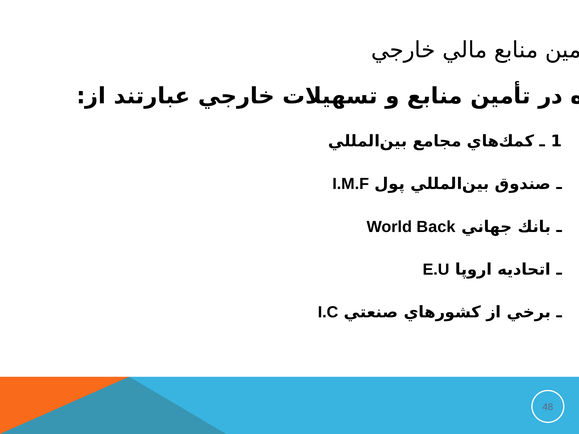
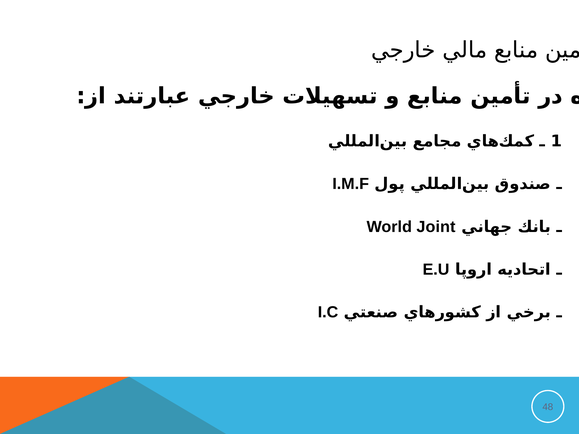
Back: Back -> Joint
